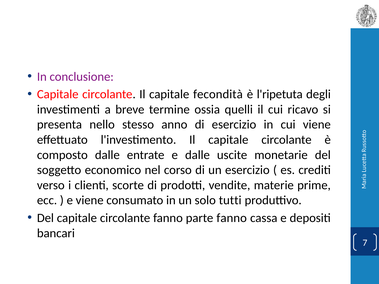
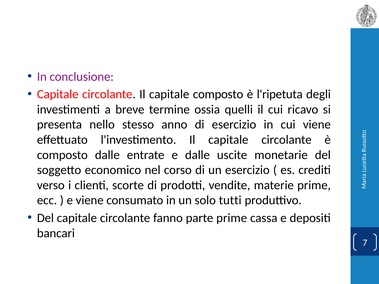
capitale fecondità: fecondità -> composto
parte fanno: fanno -> prime
